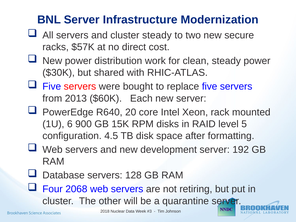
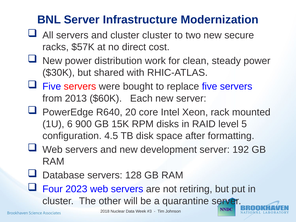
cluster steady: steady -> cluster
2068: 2068 -> 2023
